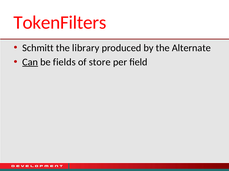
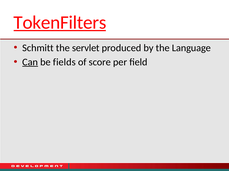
TokenFilters underline: none -> present
library: library -> servlet
Alternate: Alternate -> Language
store: store -> score
